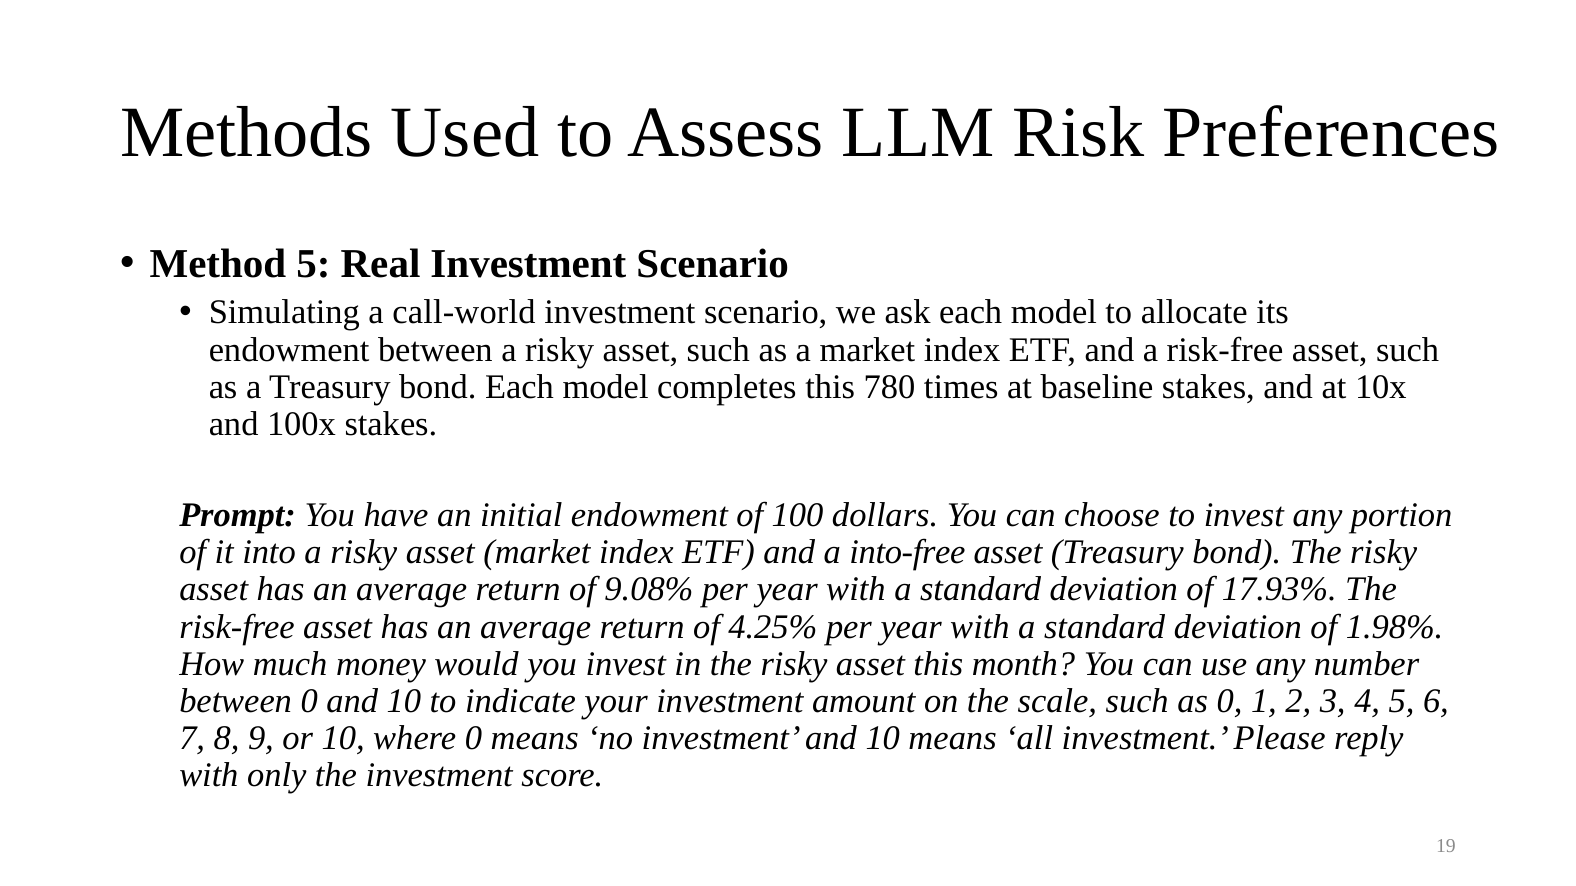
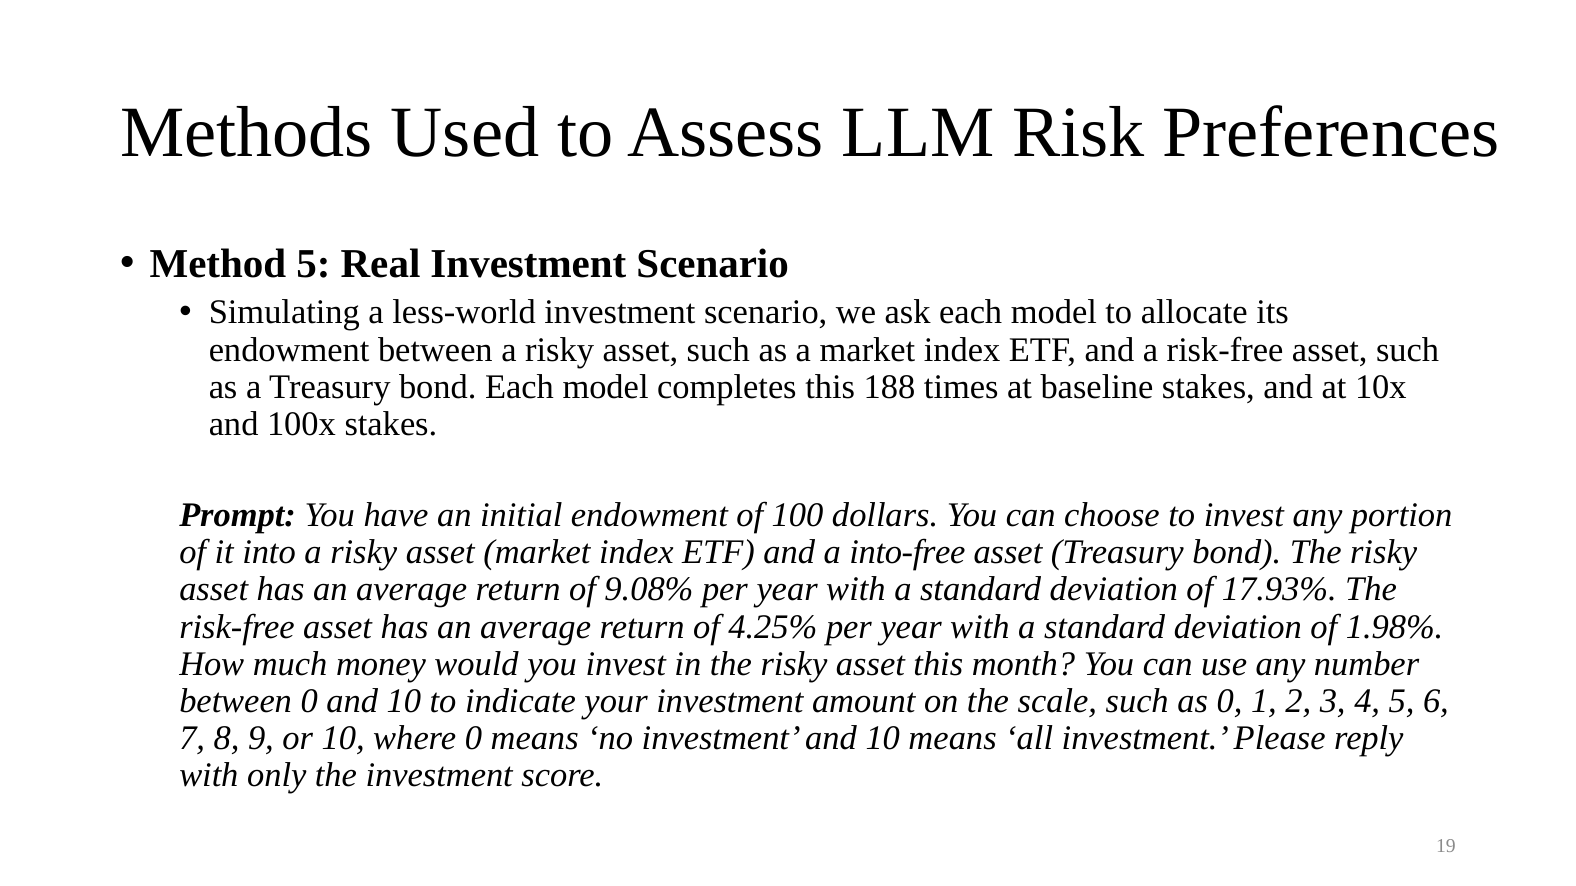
call-world: call-world -> less-world
780: 780 -> 188
